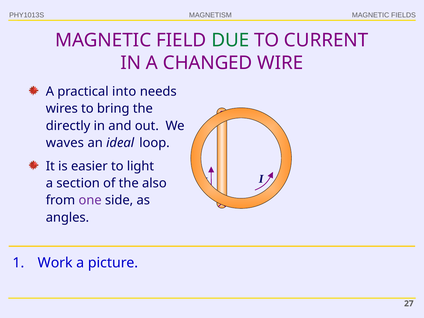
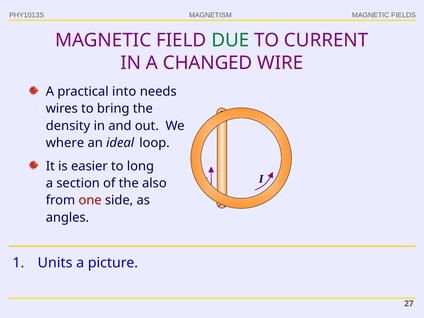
directly: directly -> density
waves: waves -> where
light: light -> long
one colour: purple -> red
Work: Work -> Units
